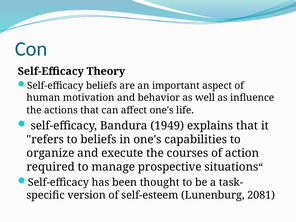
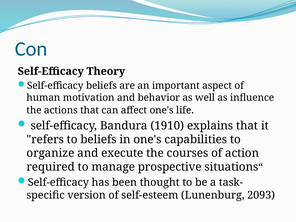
1949: 1949 -> 1910
2081: 2081 -> 2093
